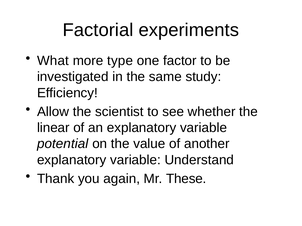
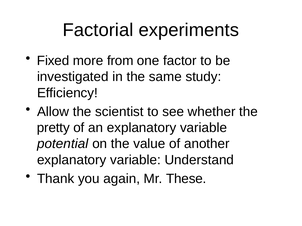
What: What -> Fixed
type: type -> from
linear: linear -> pretty
